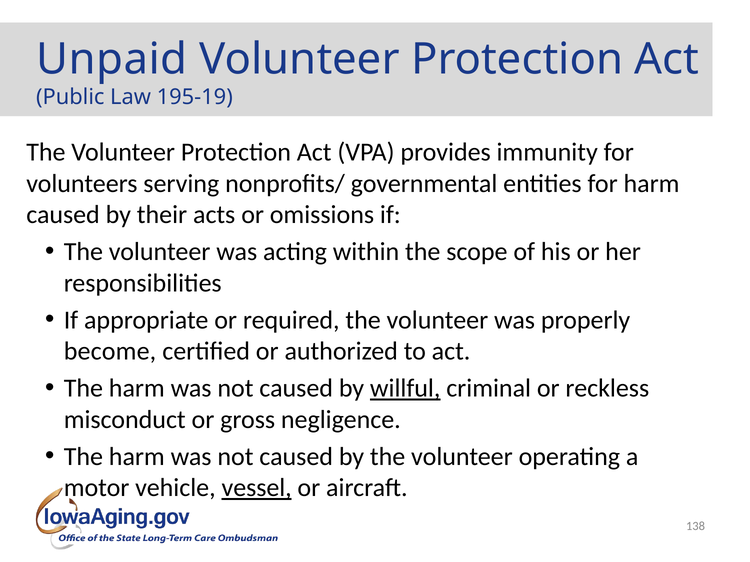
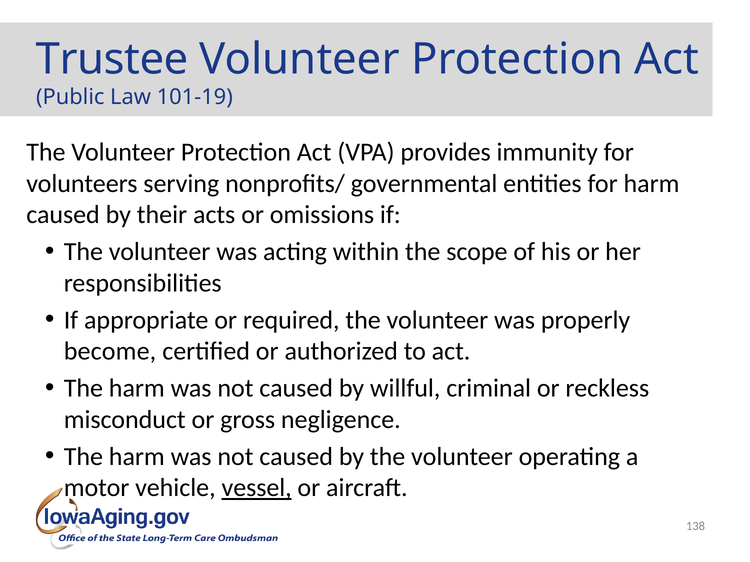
Unpaid: Unpaid -> Trustee
195-19: 195-19 -> 101-19
willful underline: present -> none
